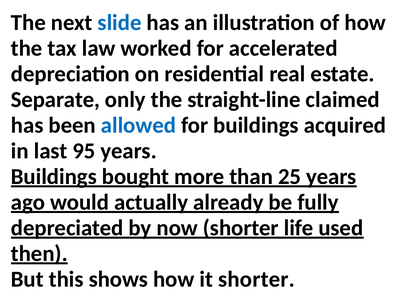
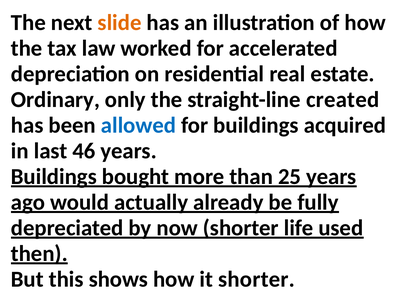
slide colour: blue -> orange
Separate: Separate -> Ordinary
claimed: claimed -> created
95: 95 -> 46
